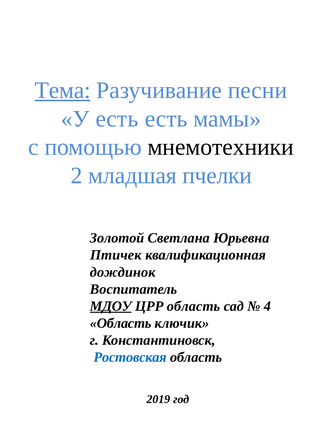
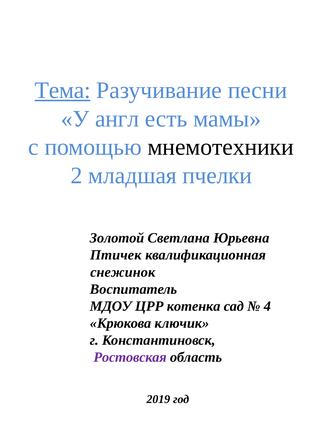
У есть: есть -> англ
дождинок: дождинок -> снежинок
МДОУ underline: present -> none
ЦРР область: область -> котенка
Область at (121, 323): Область -> Крюкова
Ростовская colour: blue -> purple
